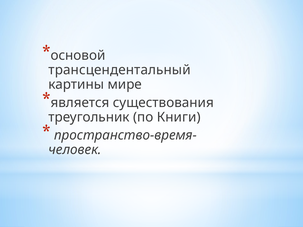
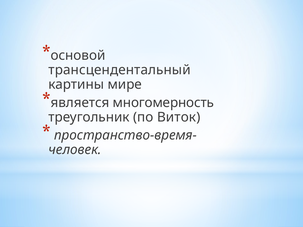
существования: существования -> многомерность
Книги: Книги -> Виток
